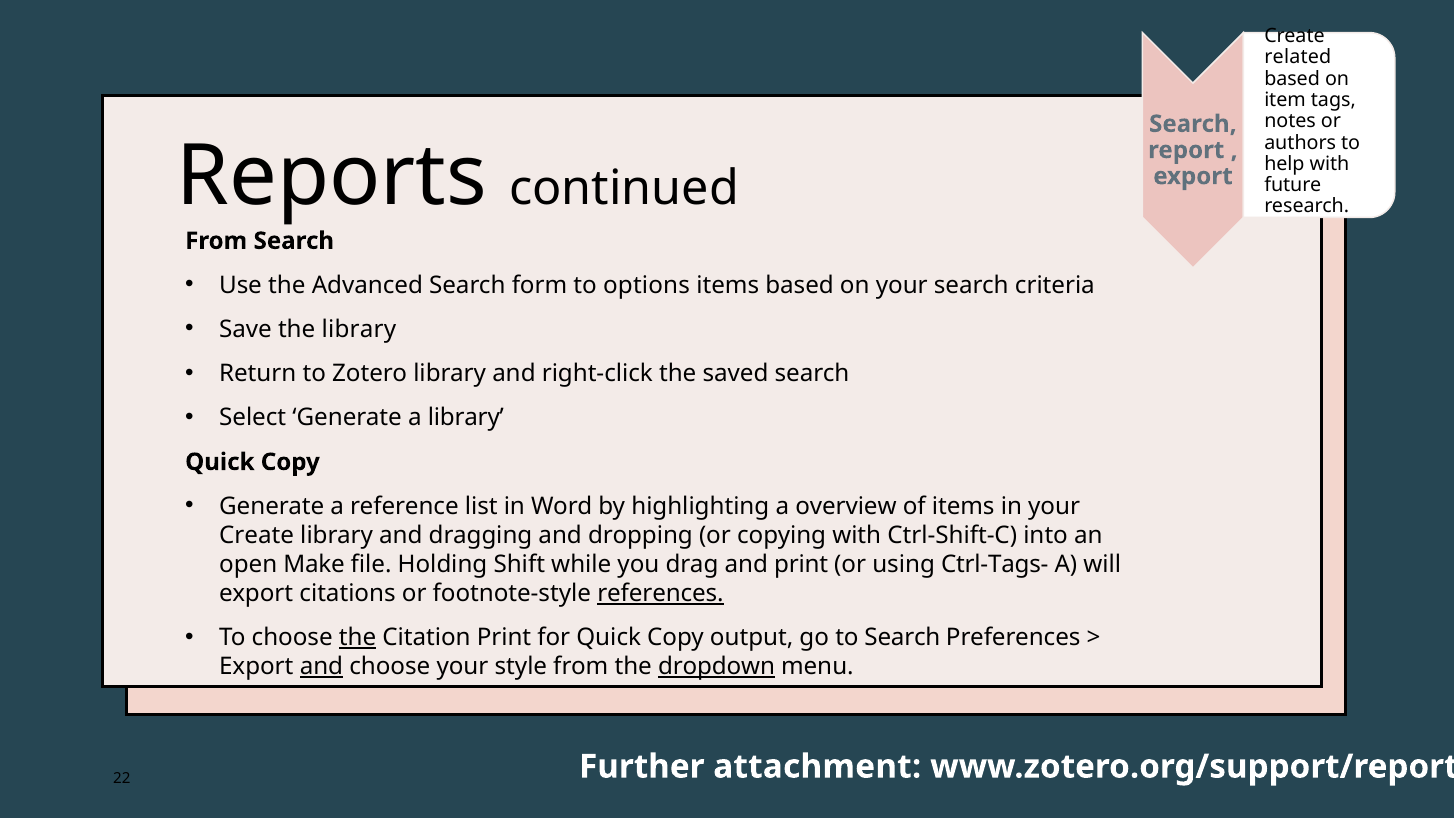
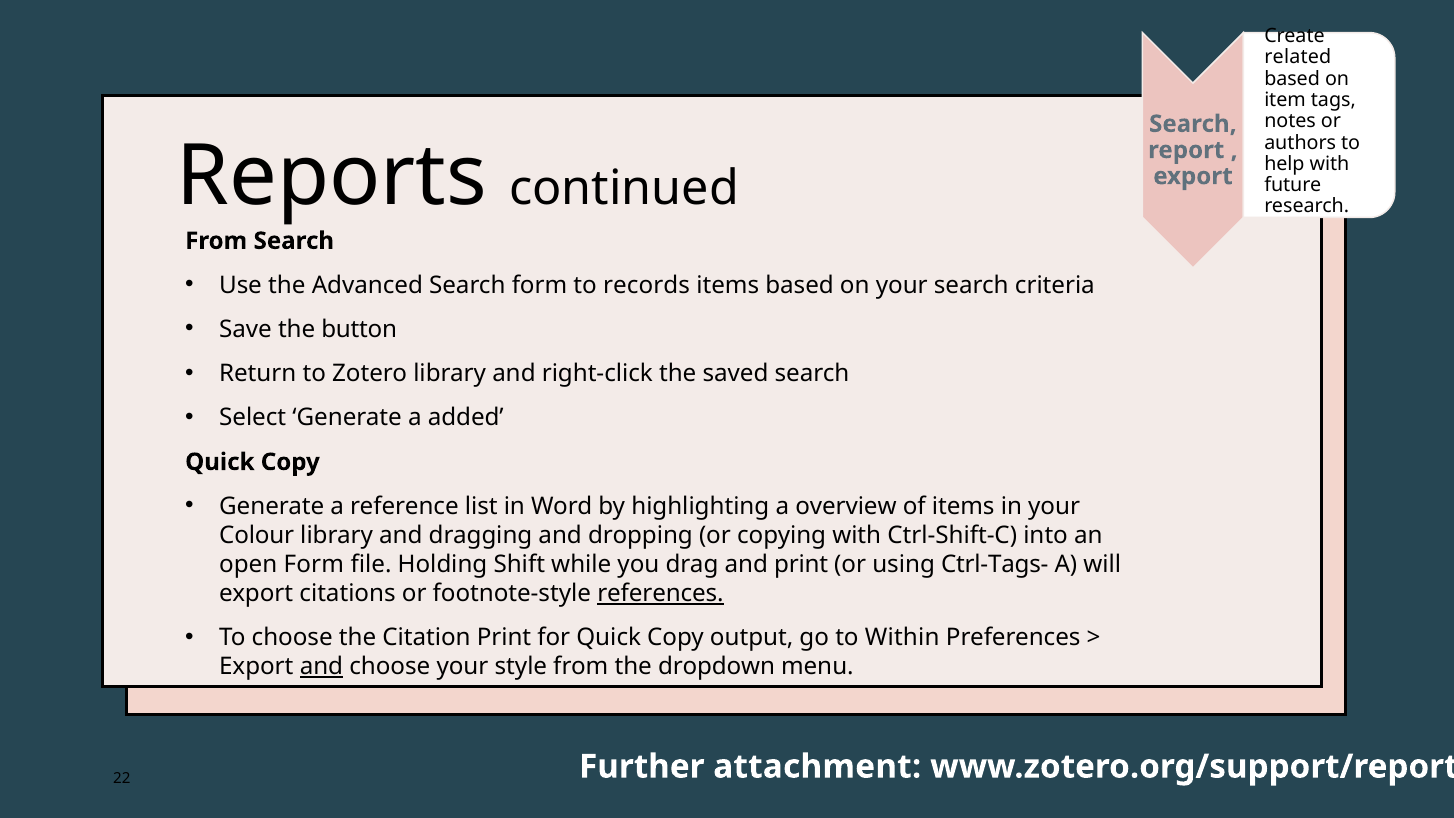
options: options -> records
the library: library -> button
a library: library -> added
Create at (257, 535): Create -> Colour
open Make: Make -> Form
the at (358, 638) underline: present -> none
to Search: Search -> Within
dropdown underline: present -> none
